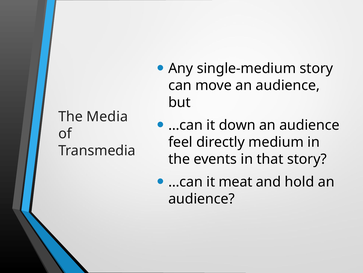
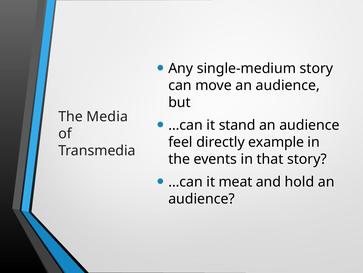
down: down -> stand
medium: medium -> example
